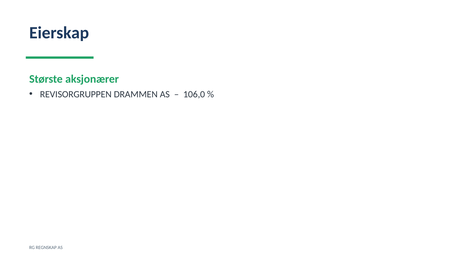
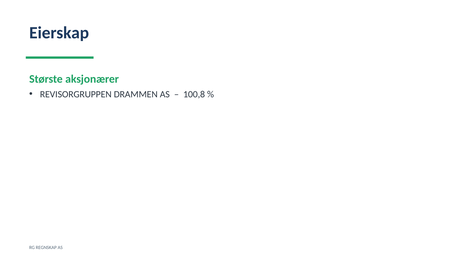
106,0: 106,0 -> 100,8
